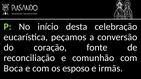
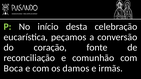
esposo: esposo -> damos
